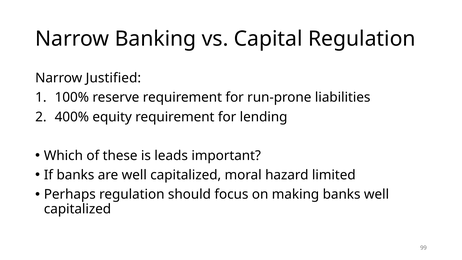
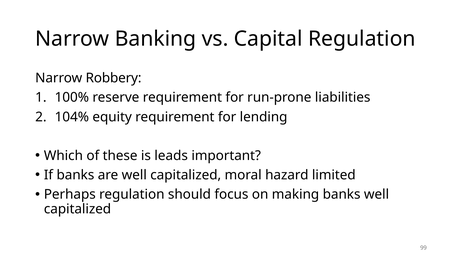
Justified: Justified -> Robbery
400%: 400% -> 104%
